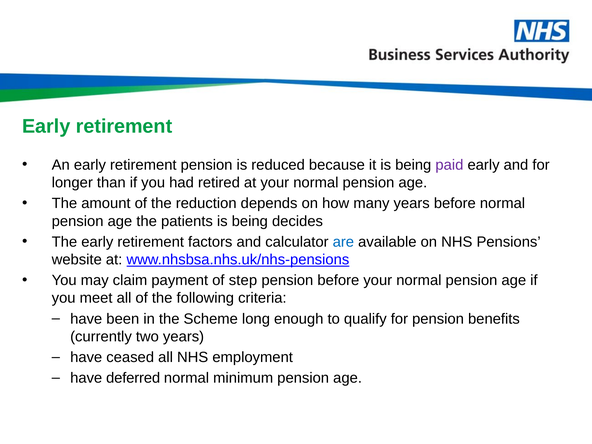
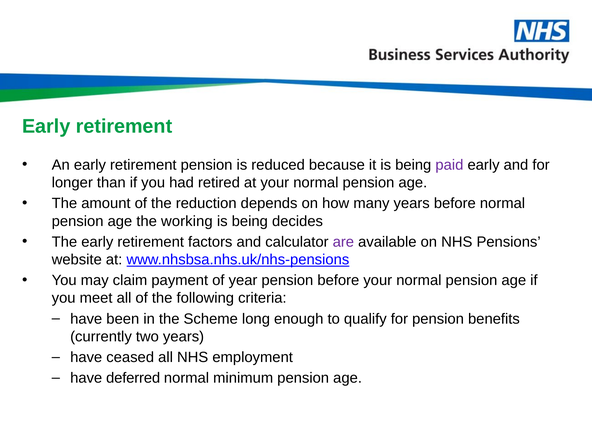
patients: patients -> working
are colour: blue -> purple
step: step -> year
